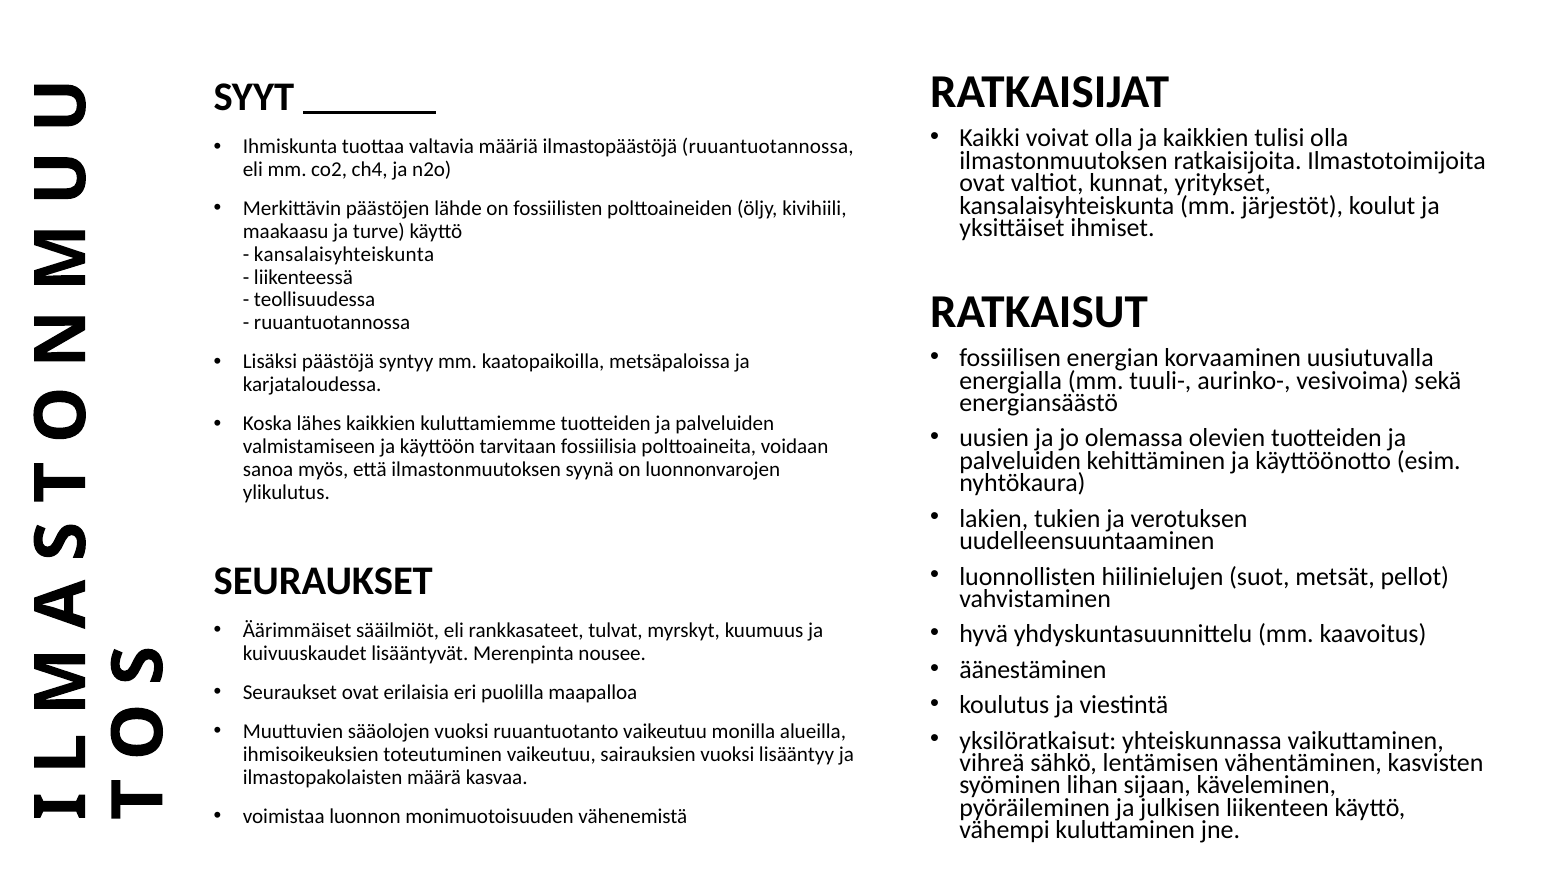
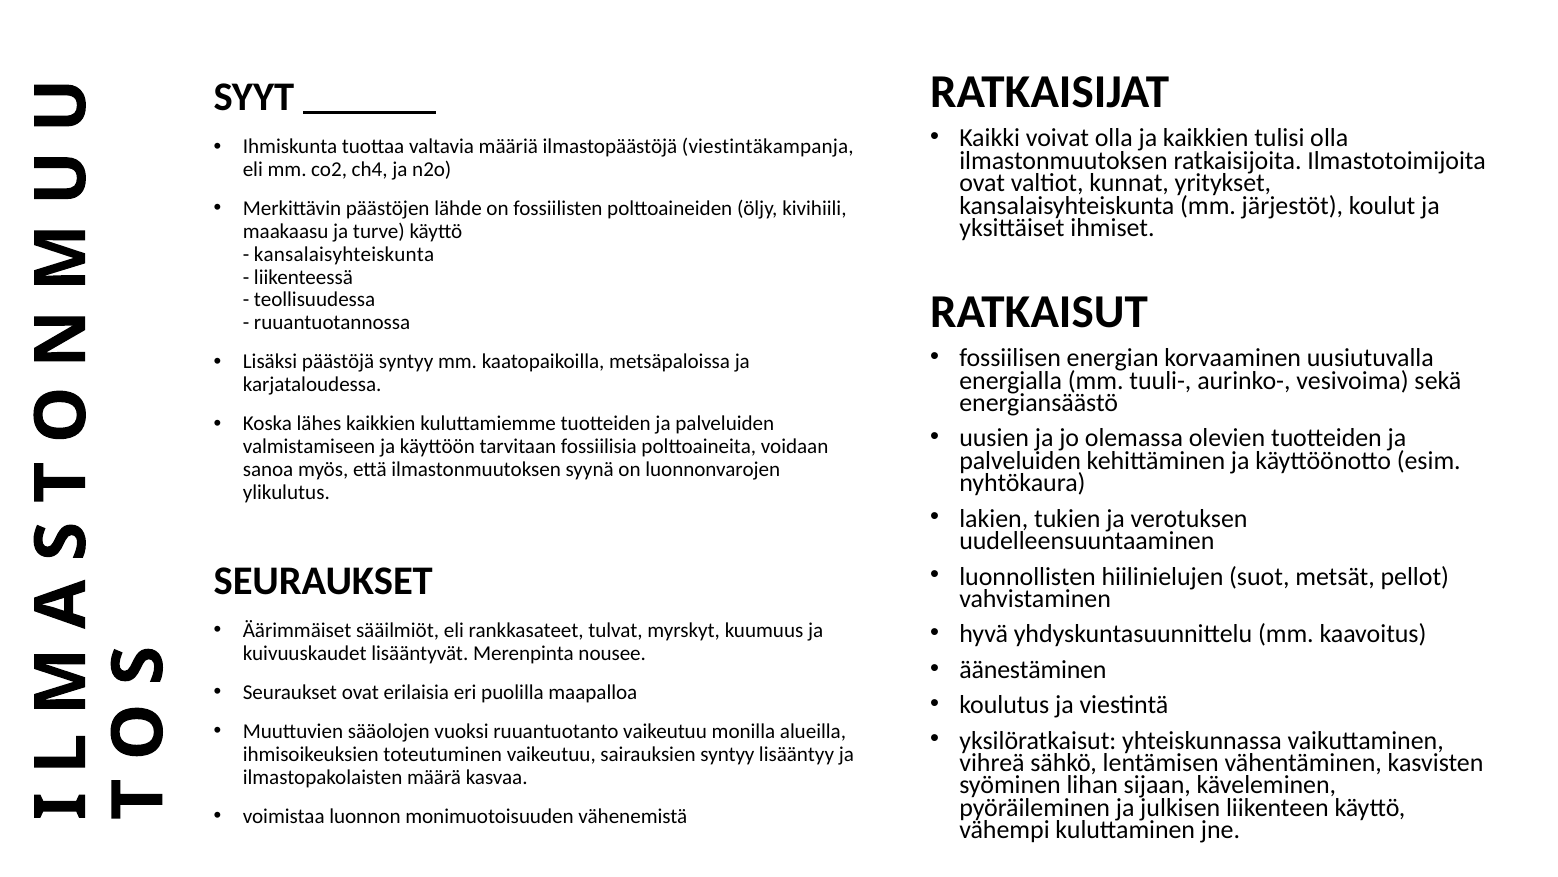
ilmastopäästöjä ruuantuotannossa: ruuantuotannossa -> viestintäkampanja
sairauksien vuoksi: vuoksi -> syntyy
